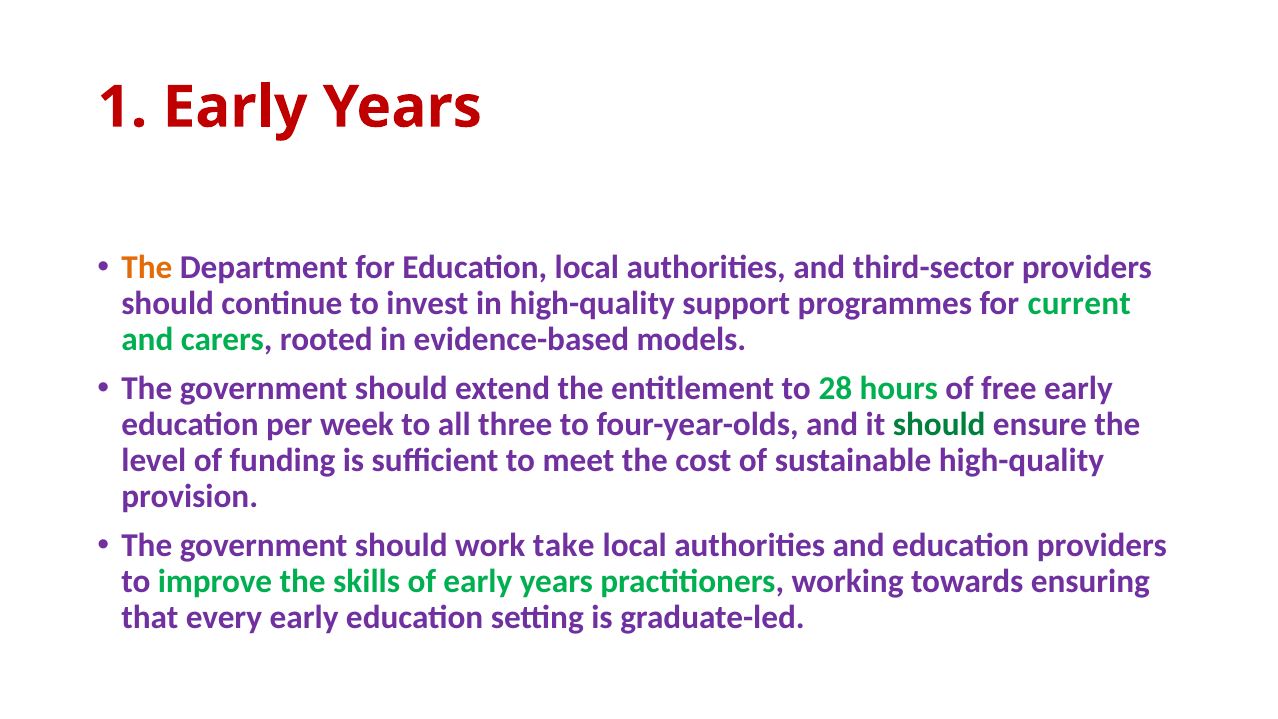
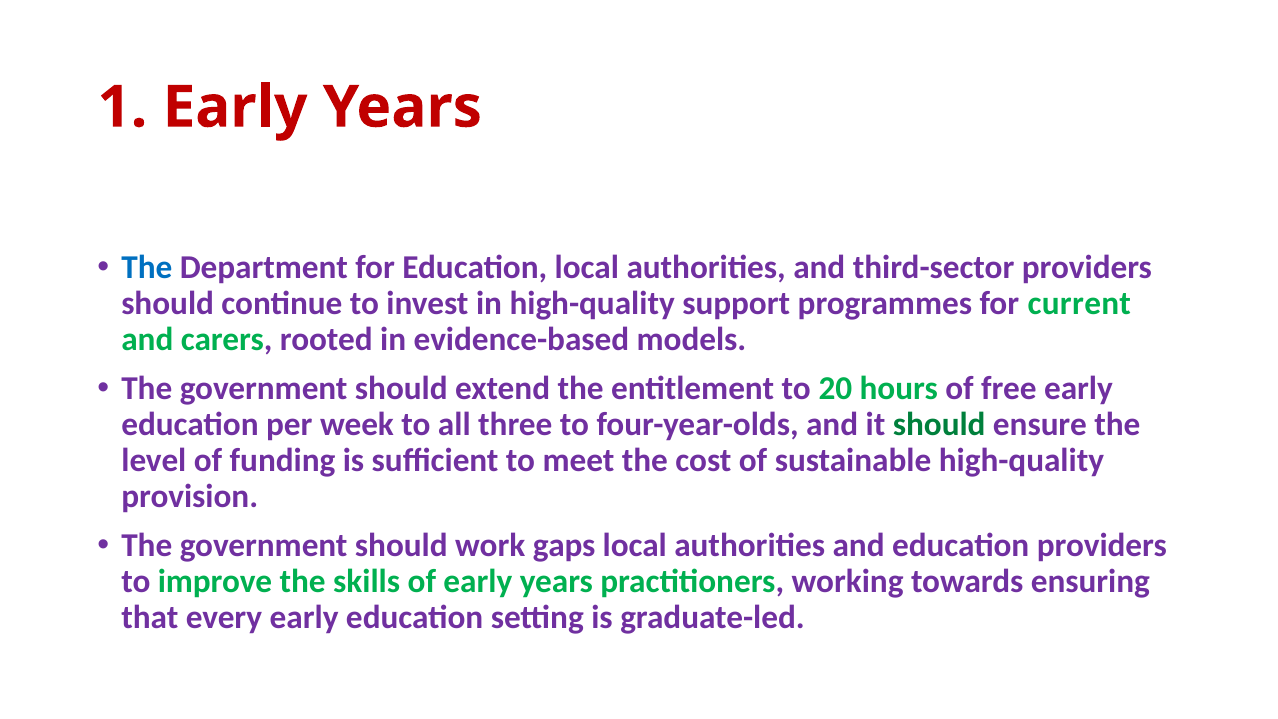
The at (147, 267) colour: orange -> blue
28: 28 -> 20
take: take -> gaps
